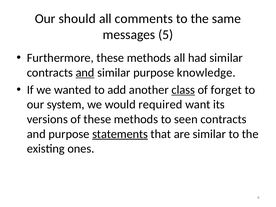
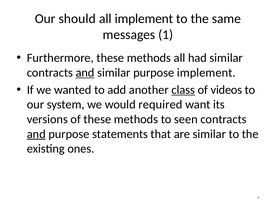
all comments: comments -> implement
5: 5 -> 1
purpose knowledge: knowledge -> implement
forget: forget -> videos
and at (36, 134) underline: none -> present
statements underline: present -> none
